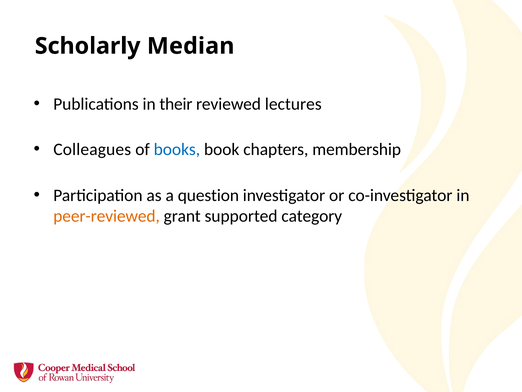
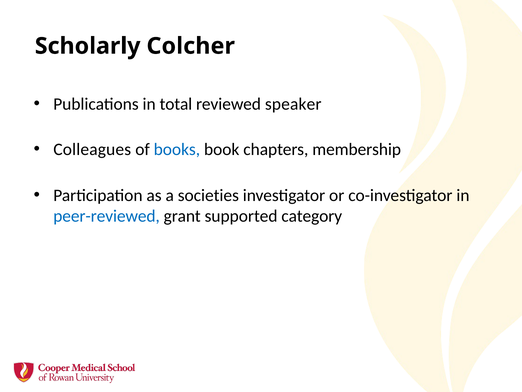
Median: Median -> Colcher
their: their -> total
lectures: lectures -> speaker
question: question -> societies
peer-reviewed colour: orange -> blue
